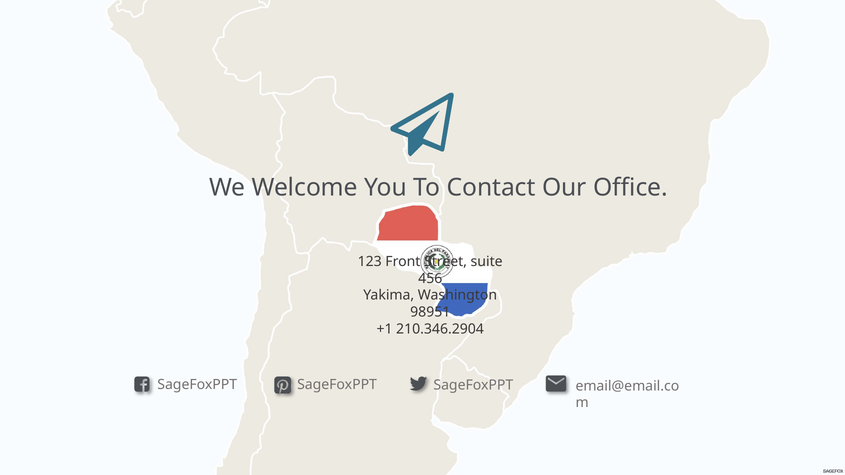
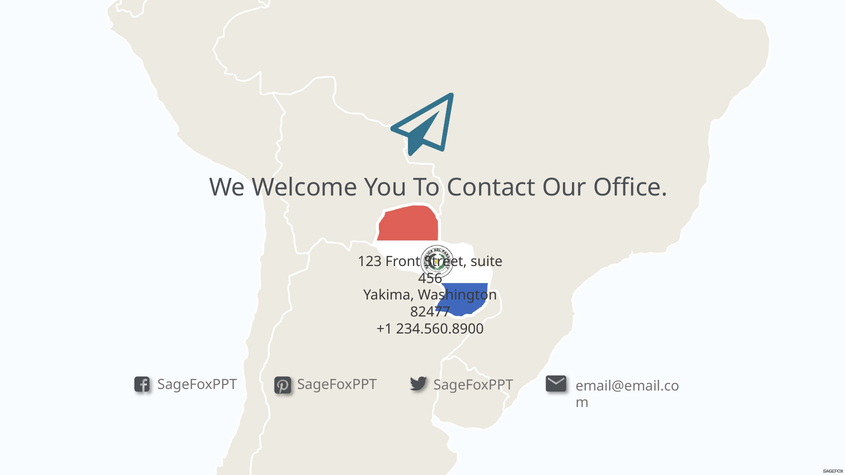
98951: 98951 -> 82477
210.346.2904: 210.346.2904 -> 234.560.8900
